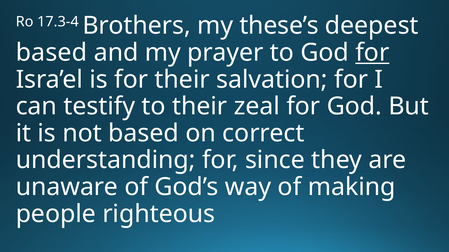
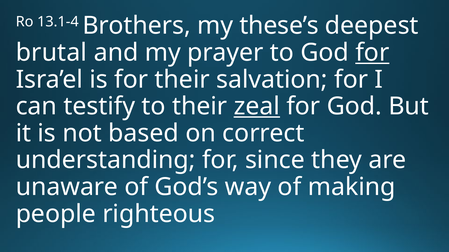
17.3-4: 17.3-4 -> 13.1-4
based at (51, 53): based -> brutal
zeal underline: none -> present
